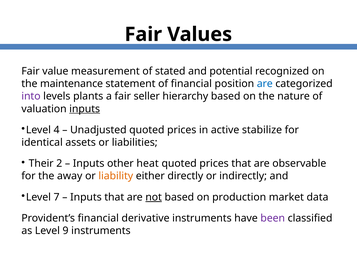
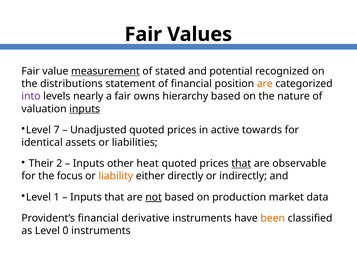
measurement underline: none -> present
maintenance: maintenance -> distributions
are at (265, 84) colour: blue -> orange
plants: plants -> nearly
seller: seller -> owns
4: 4 -> 7
stabilize: stabilize -> towards
that at (241, 163) underline: none -> present
away: away -> focus
7: 7 -> 1
been colour: purple -> orange
9: 9 -> 0
